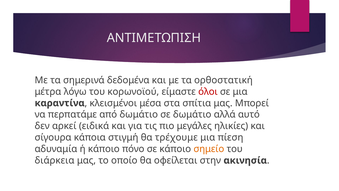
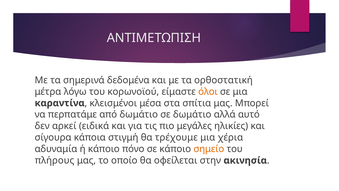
όλοι colour: red -> orange
πίεση: πίεση -> χέρια
διάρκεια: διάρκεια -> πλήρους
